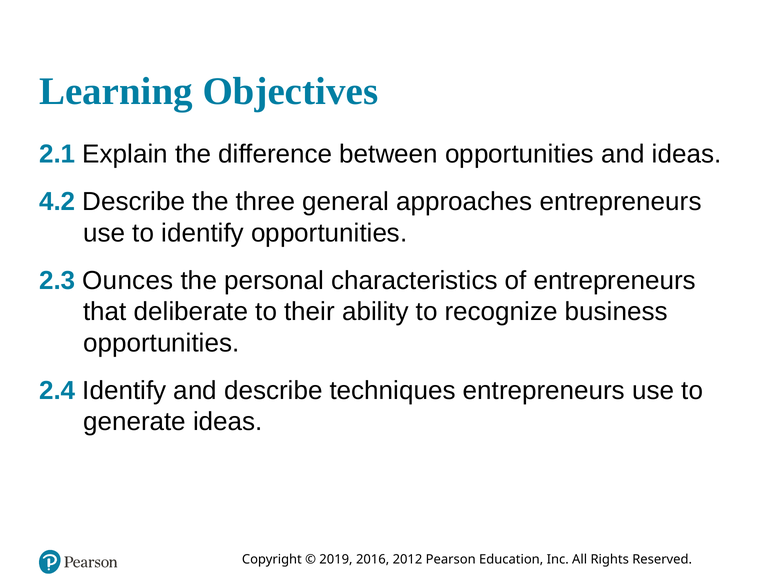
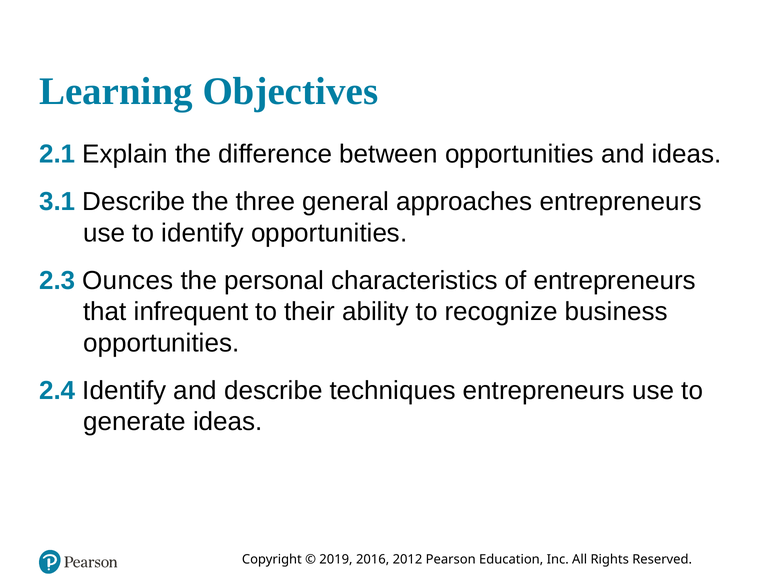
4.2: 4.2 -> 3.1
deliberate: deliberate -> infrequent
